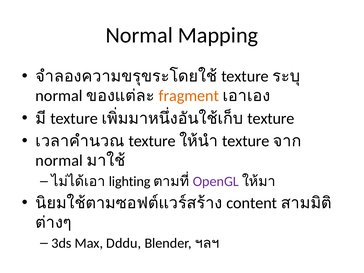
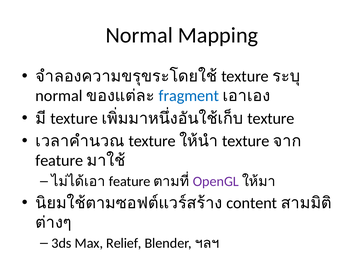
fragment colour: orange -> blue
normal at (59, 161): normal -> feature
lighting at (130, 181): lighting -> feature
Dddu: Dddu -> Relief
